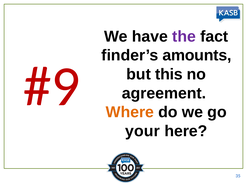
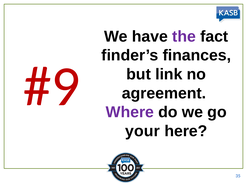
amounts: amounts -> finances
this: this -> link
Where colour: orange -> purple
